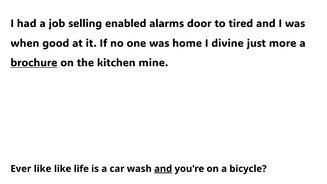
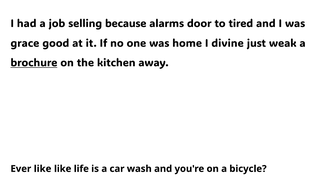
enabled: enabled -> because
when: when -> grace
more: more -> weak
mine: mine -> away
and at (163, 169) underline: present -> none
